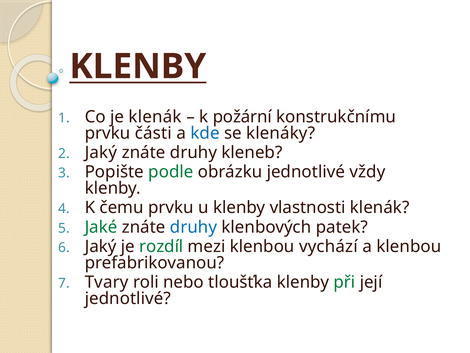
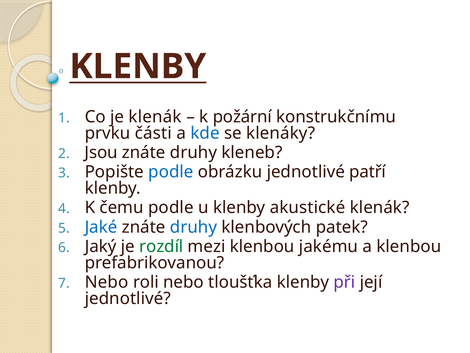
Jaký at (101, 152): Jaký -> Jsou
podle at (171, 172) colour: green -> blue
vždy: vždy -> patří
čemu prvku: prvku -> podle
vlastnosti: vlastnosti -> akustické
Jaké colour: green -> blue
vychází: vychází -> jakému
Tvary at (107, 282): Tvary -> Nebo
při colour: green -> purple
